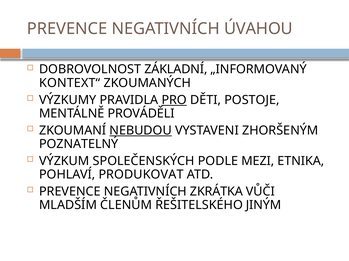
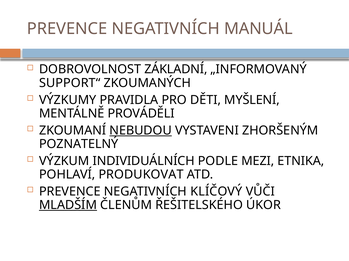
ÚVAHOU: ÚVAHOU -> MANUÁL
KONTEXT“: KONTEXT“ -> SUPPORT“
PRO underline: present -> none
POSTOJE: POSTOJE -> MYŠLENÍ
SPOLEČENSKÝCH: SPOLEČENSKÝCH -> INDIVIDUÁLNÍCH
ZKRÁTKA: ZKRÁTKA -> KLÍČOVÝ
MLADŠÍM underline: none -> present
JINÝM: JINÝM -> ÚKOR
